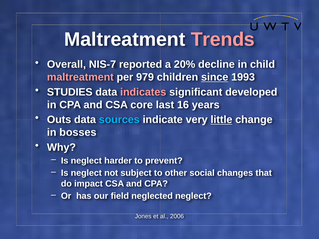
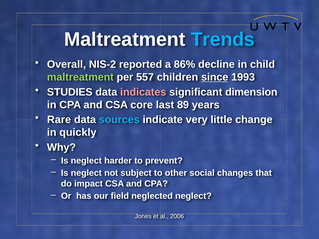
Trends colour: pink -> light blue
NIS-7: NIS-7 -> NIS-2
20%: 20% -> 86%
maltreatment at (80, 77) colour: pink -> light green
979: 979 -> 557
developed: developed -> dimension
16: 16 -> 89
Outs: Outs -> Rare
little underline: present -> none
bosses: bosses -> quickly
